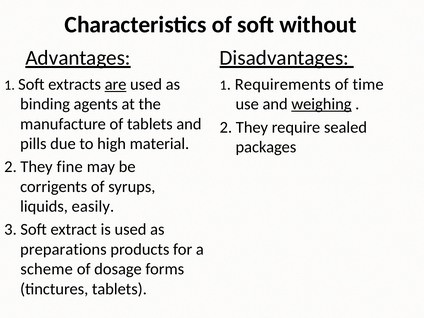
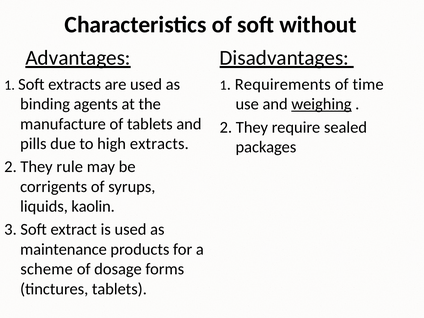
are underline: present -> none
high material: material -> extracts
fine: fine -> rule
easily: easily -> kaolin
preparations: preparations -> maintenance
